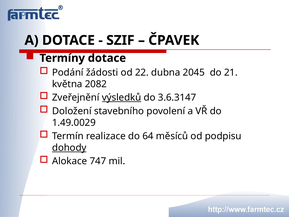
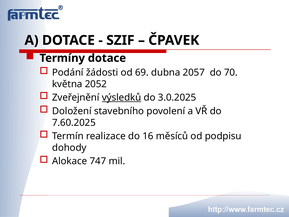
22: 22 -> 69
2045: 2045 -> 2057
21: 21 -> 70
2082: 2082 -> 2052
3.6.3147: 3.6.3147 -> 3.0.2025
1.49.0029: 1.49.0029 -> 7.60.2025
64: 64 -> 16
dohody underline: present -> none
